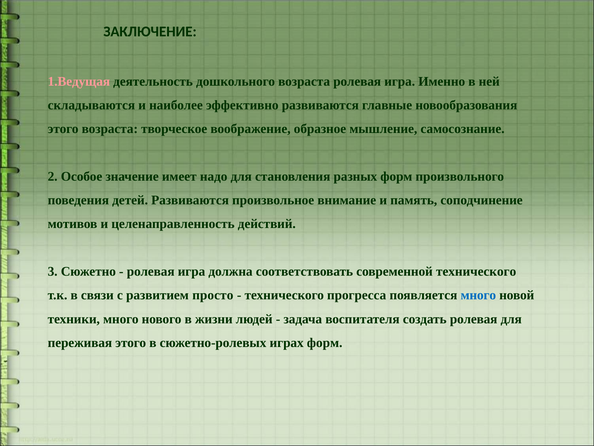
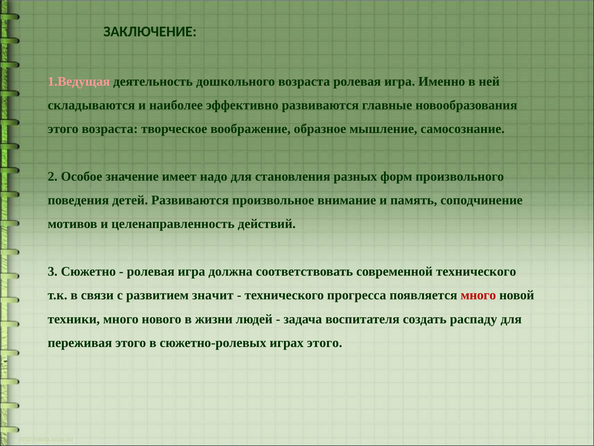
просто: просто -> значит
много at (478, 295) colour: blue -> red
создать ролевая: ролевая -> распаду
играх форм: форм -> этого
